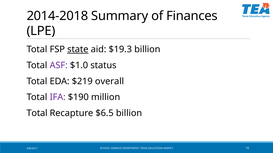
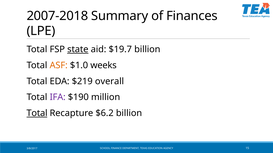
2014-2018: 2014-2018 -> 2007-2018
$19.3: $19.3 -> $19.7
ASF colour: purple -> orange
status: status -> weeks
Total at (37, 114) underline: none -> present
$6.5: $6.5 -> $6.2
